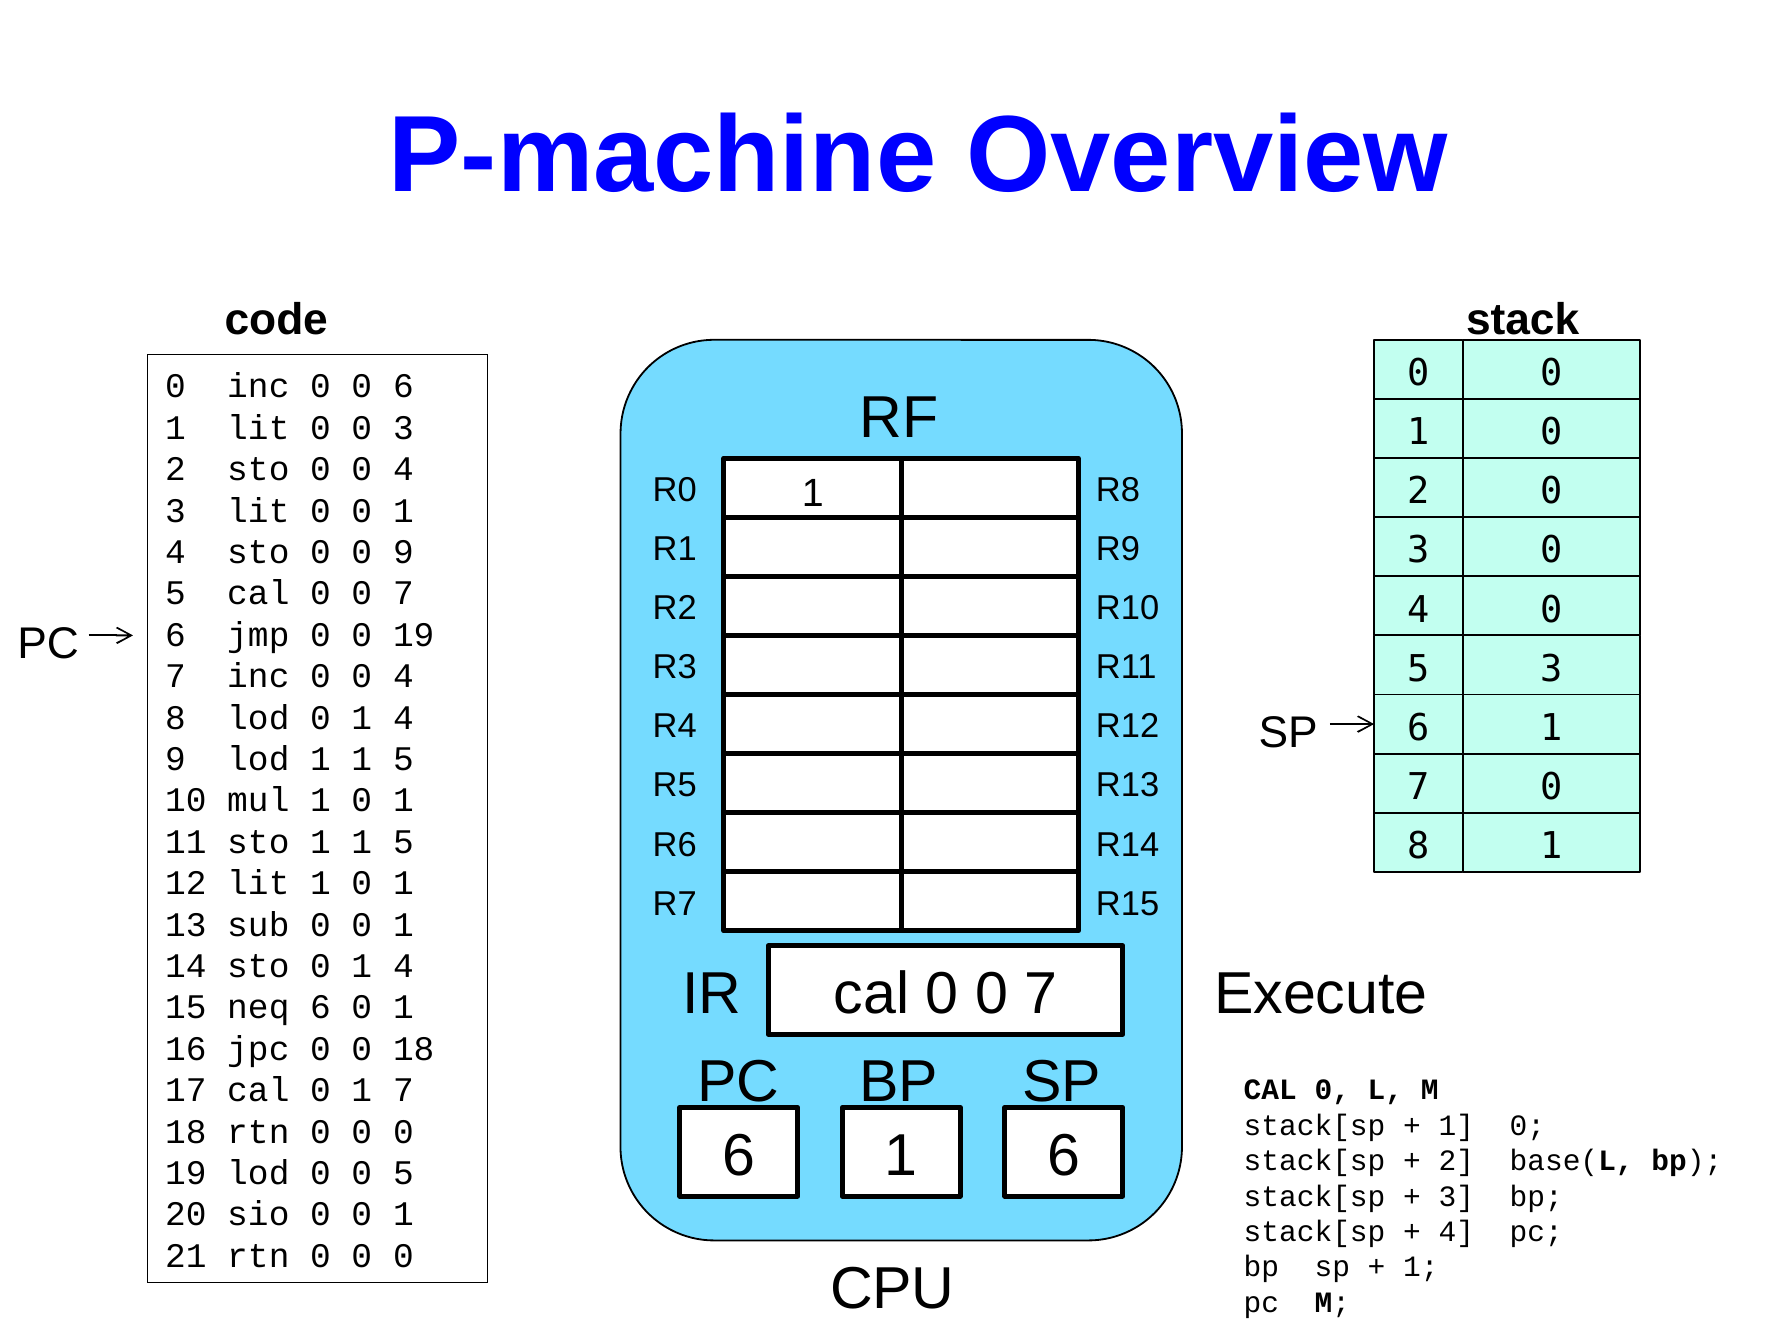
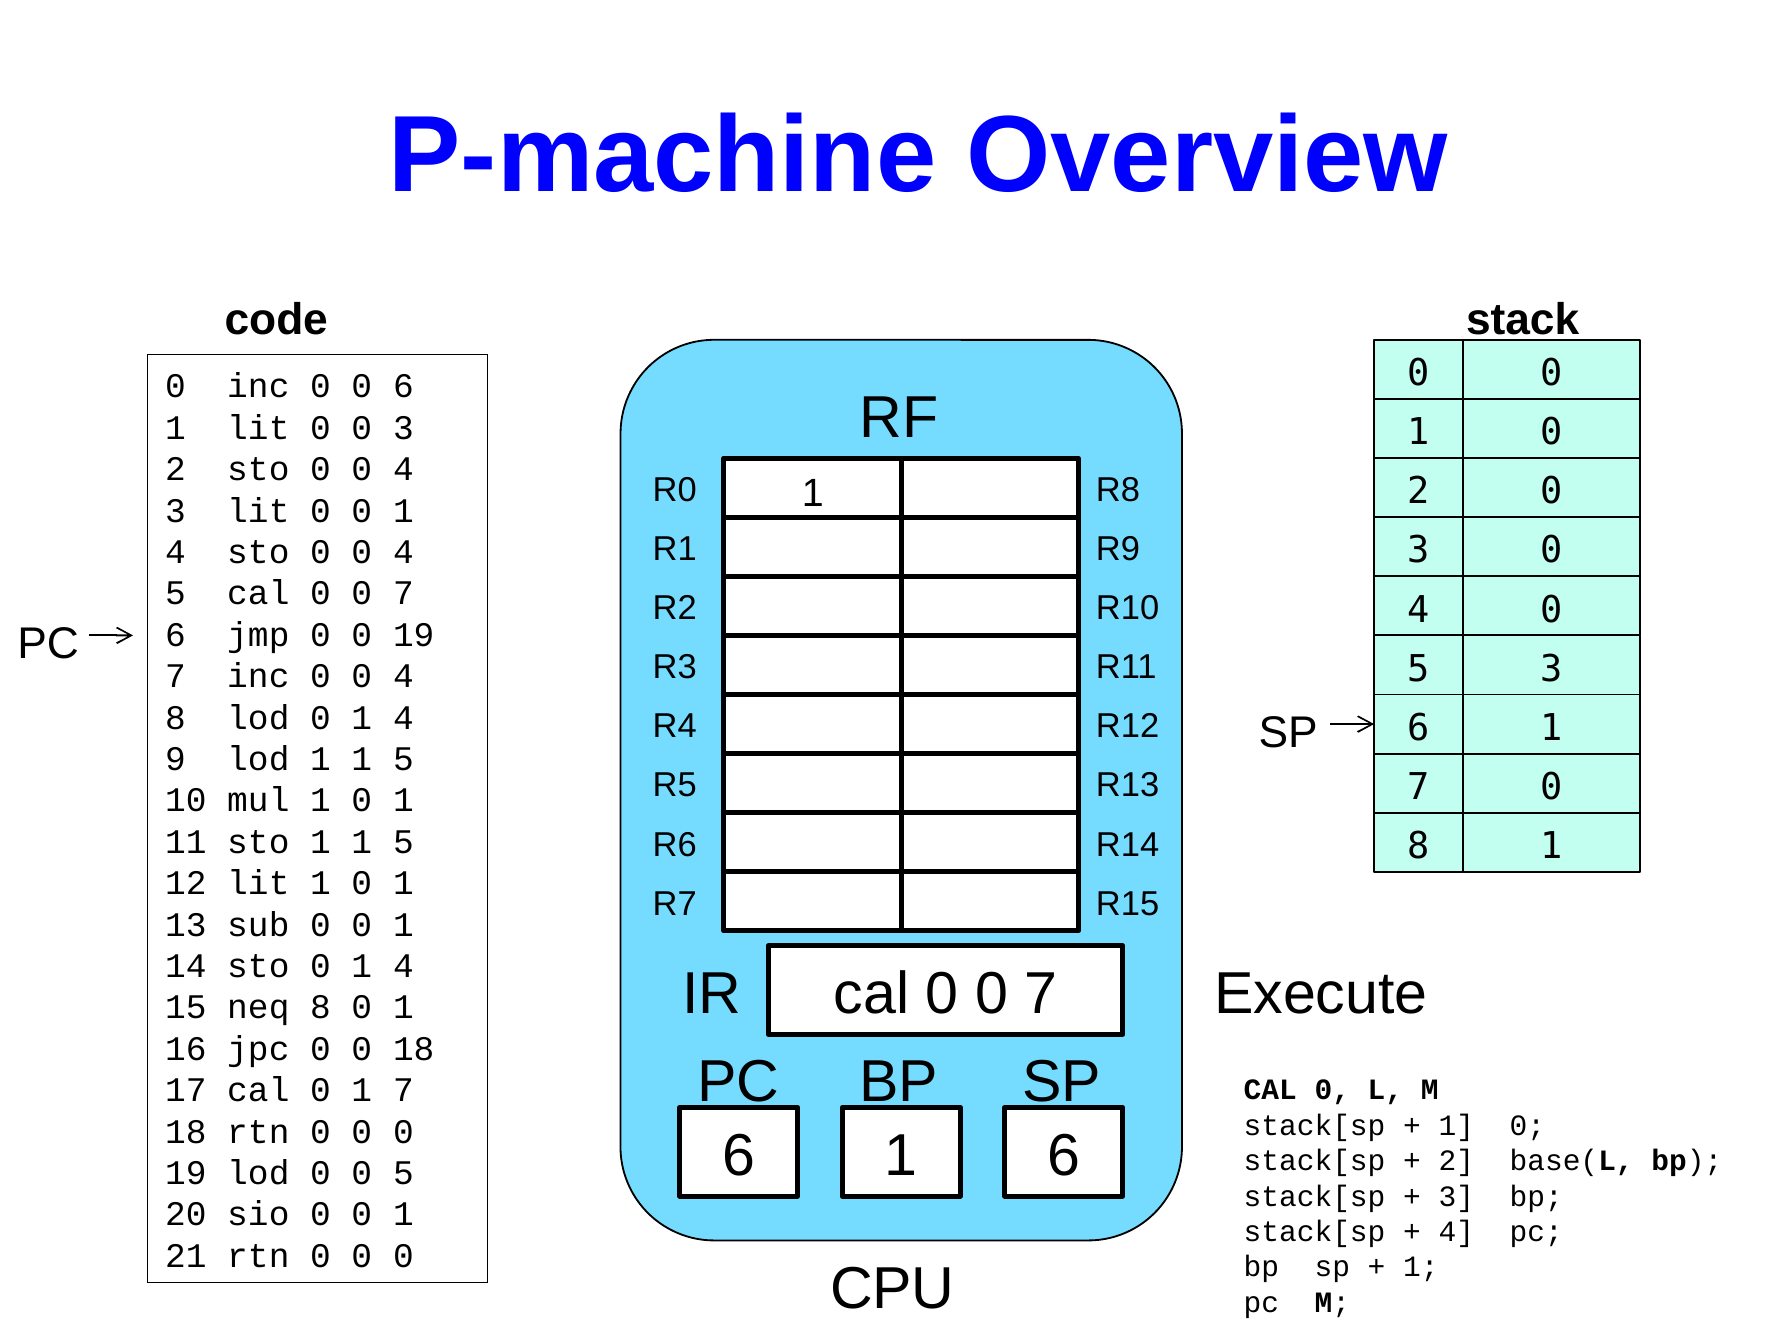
9 at (403, 552): 9 -> 4
neq 6: 6 -> 8
